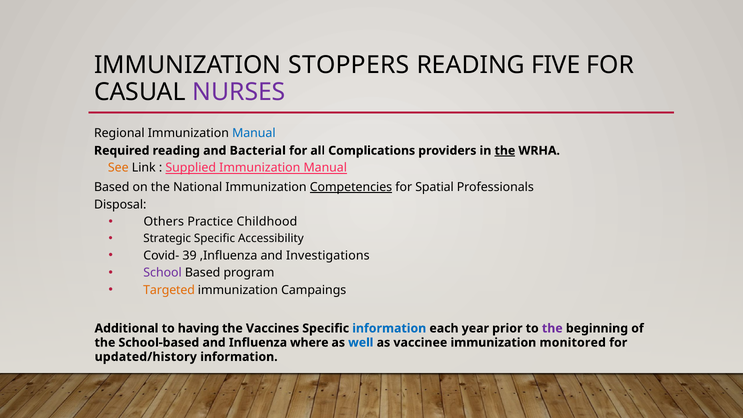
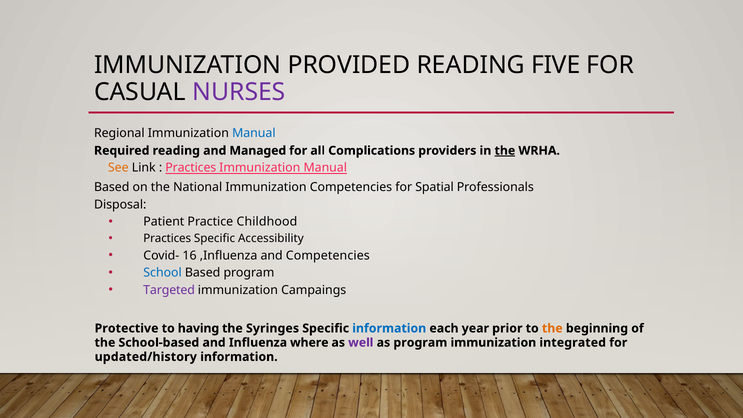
STOPPERS: STOPPERS -> PROVIDED
Bacterial: Bacterial -> Managed
Supplied at (191, 168): Supplied -> Practices
Competencies at (351, 187) underline: present -> none
Others: Others -> Patient
Strategic at (167, 239): Strategic -> Practices
39: 39 -> 16
and Investigations: Investigations -> Competencies
School colour: purple -> blue
Targeted colour: orange -> purple
Additional: Additional -> Protective
Vaccines: Vaccines -> Syringes
the at (552, 328) colour: purple -> orange
well colour: blue -> purple
as vaccinee: vaccinee -> program
monitored: monitored -> integrated
